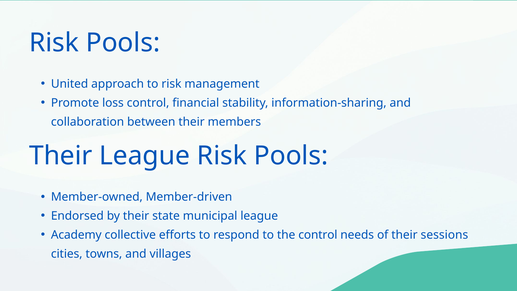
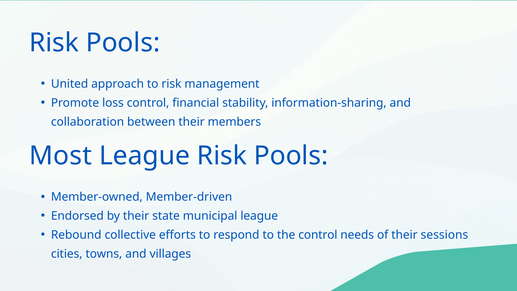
Their at (61, 156): Their -> Most
Academy: Academy -> Rebound
